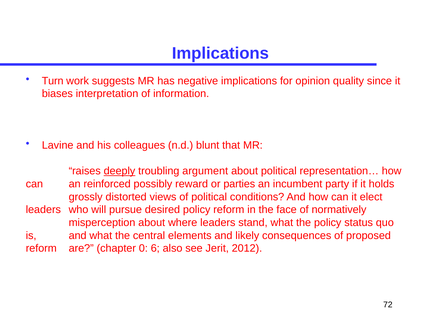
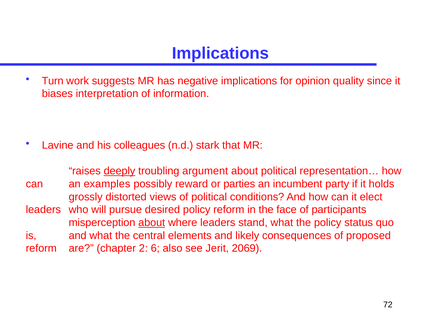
blunt: blunt -> stark
reinforced: reinforced -> examples
normatively: normatively -> participants
about at (152, 222) underline: none -> present
0: 0 -> 2
2012: 2012 -> 2069
